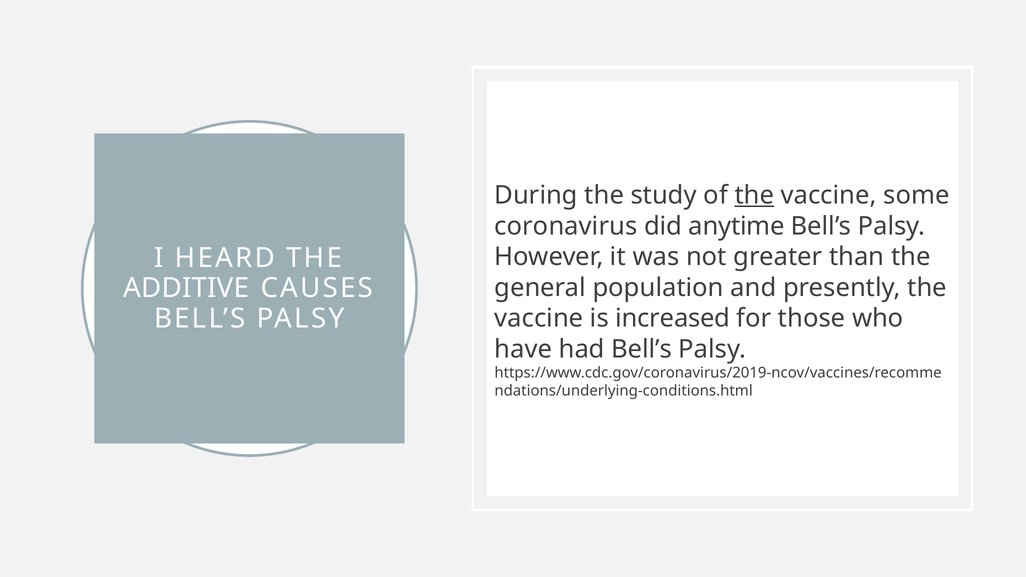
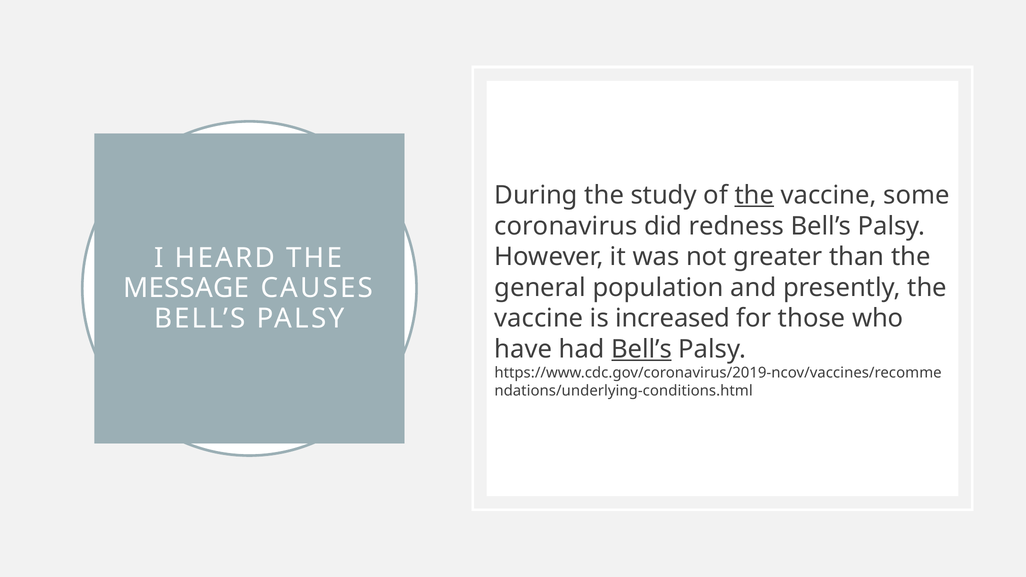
anytime: anytime -> redness
ADDITIVE: ADDITIVE -> MESSAGE
Bell’s at (642, 349) underline: none -> present
